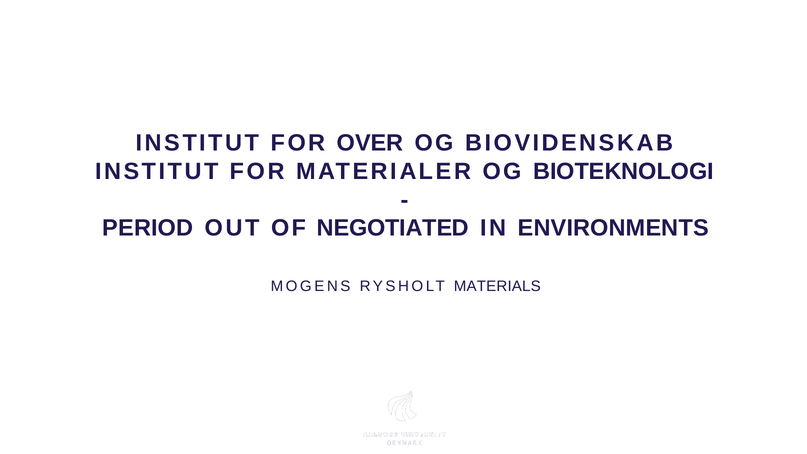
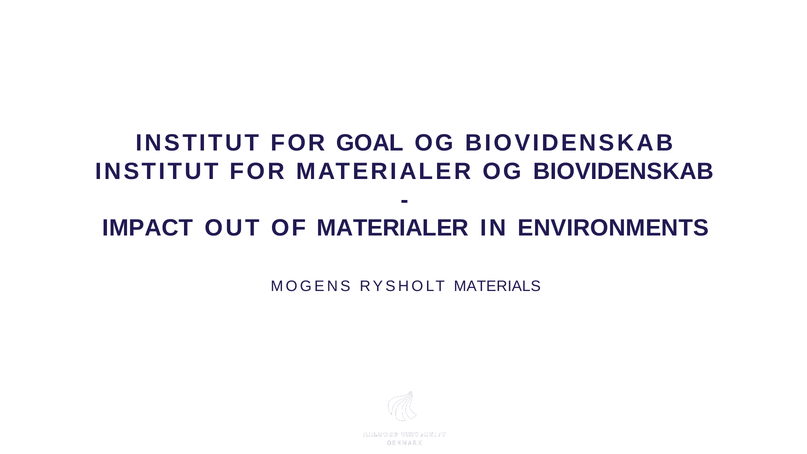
OVER: OVER -> GOAL
MATERIALER OG BIOTEKNOLOGI: BIOTEKNOLOGI -> BIOVIDENSKAB
PERIOD: PERIOD -> IMPACT
OF NEGOTIATED: NEGOTIATED -> MATERIALER
